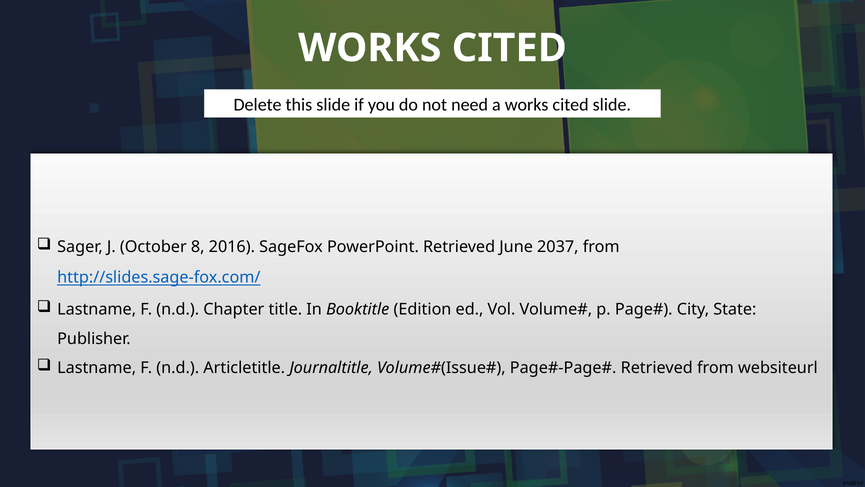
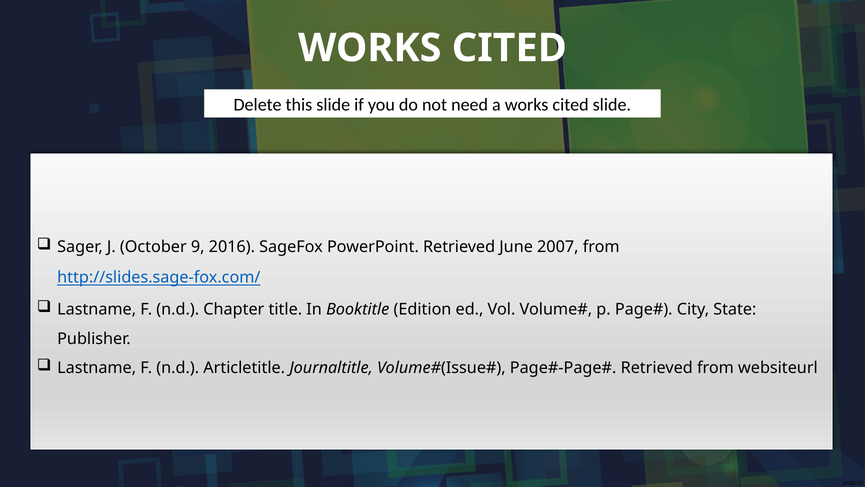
8: 8 -> 9
2037: 2037 -> 2007
